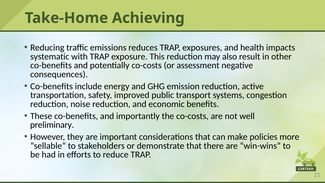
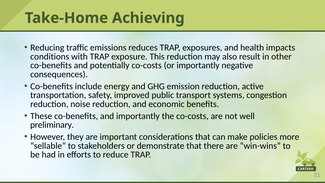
systematic: systematic -> conditions
or assessment: assessment -> importantly
